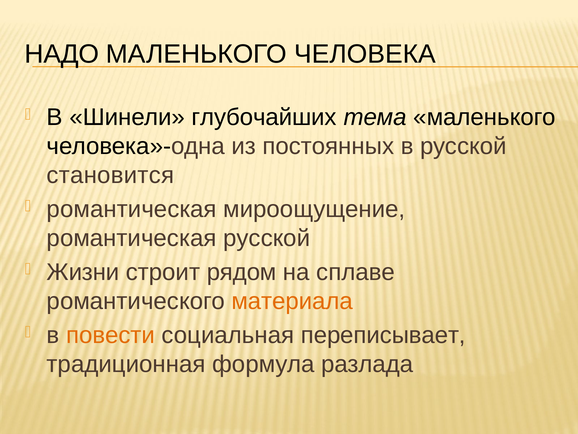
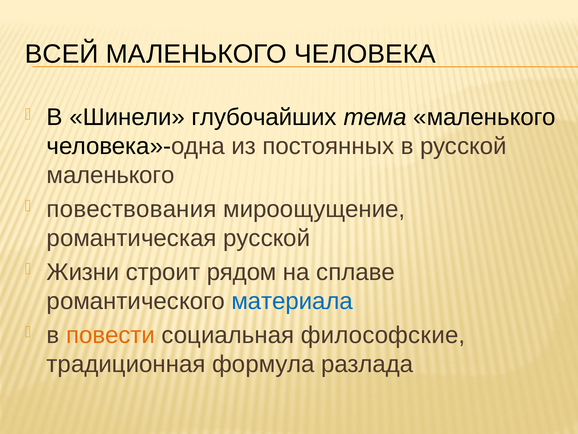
НАДО: НАДО -> ВСЕЙ
становится at (110, 175): становится -> маленького
романтическая at (132, 209): романтическая -> повествования
материала colour: orange -> blue
переписывает: переписывает -> философские
